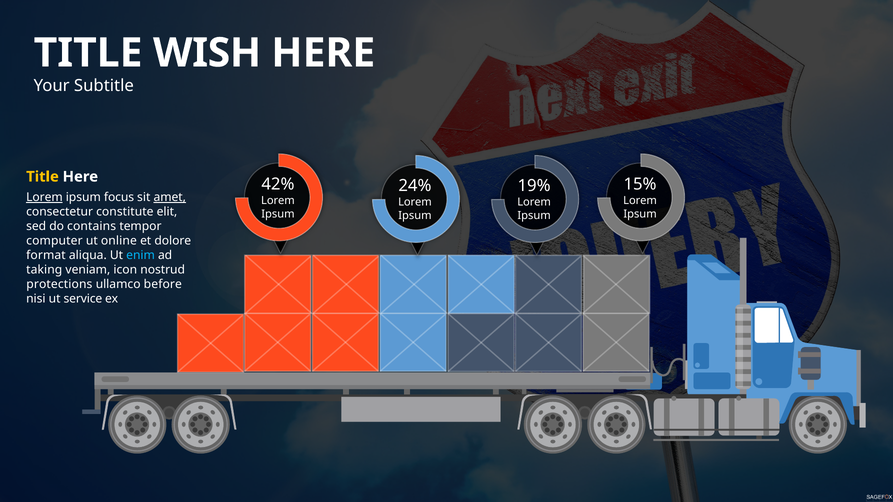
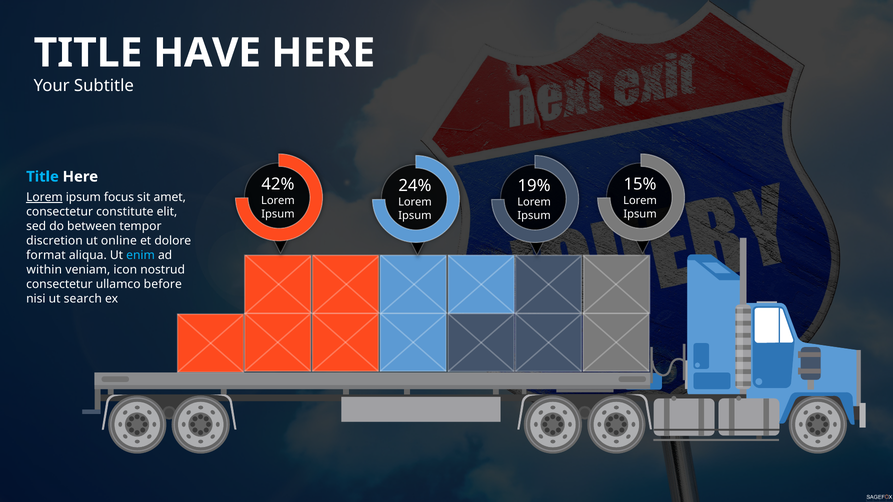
WISH: WISH -> HAVE
Title at (43, 177) colour: yellow -> light blue
amet underline: present -> none
contains: contains -> between
computer: computer -> discretion
taking: taking -> within
protections at (59, 285): protections -> consectetur
service: service -> search
